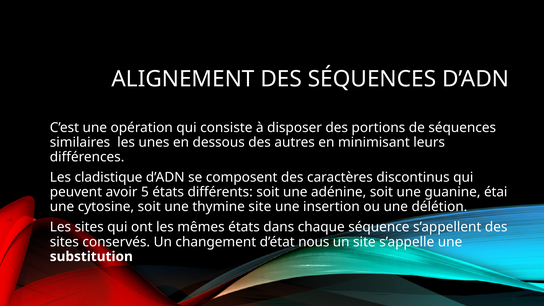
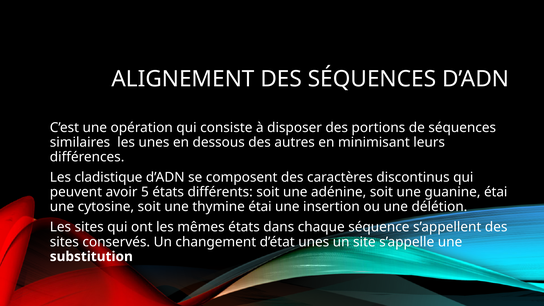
thymine site: site -> étai
d’état nous: nous -> unes
